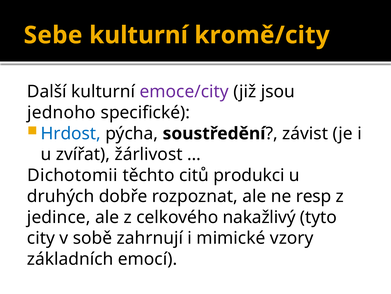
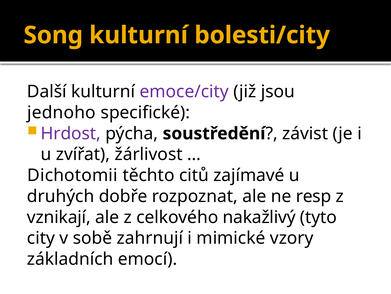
Sebe: Sebe -> Song
kromě/city: kromě/city -> bolesti/city
Hrdost colour: blue -> purple
produkci: produkci -> zajímavé
jedince: jedince -> vznikají
